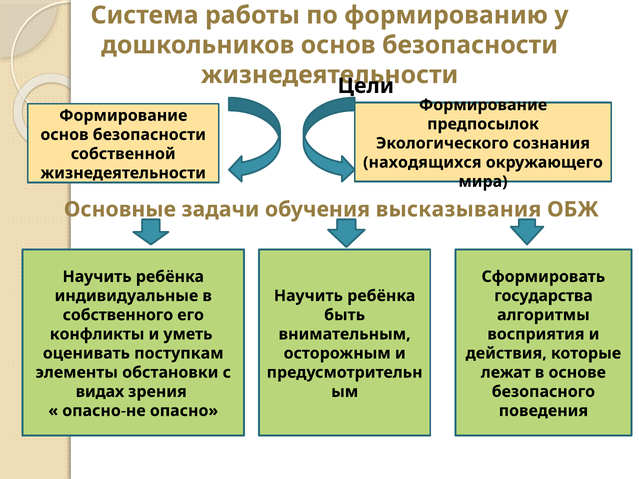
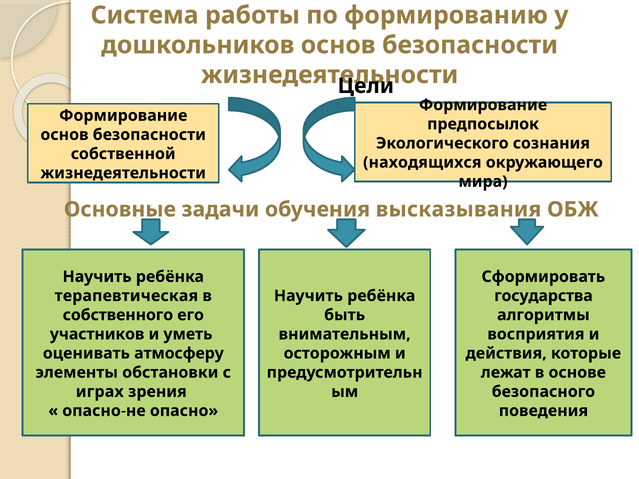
индивидуальные: индивидуальные -> терапевтическая
конфликты: конфликты -> участников
поступкам: поступкам -> атмосферу
видах: видах -> играх
